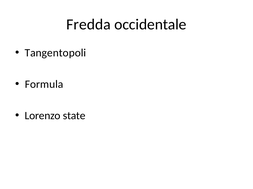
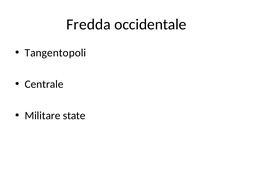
Formula: Formula -> Centrale
Lorenzo: Lorenzo -> Militare
